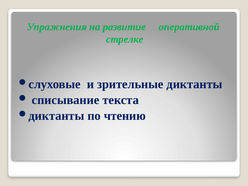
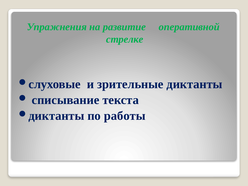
чтению: чтению -> работы
